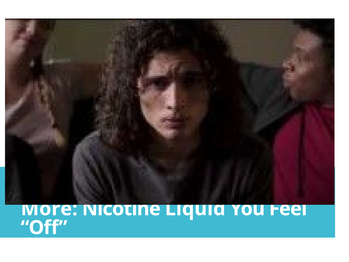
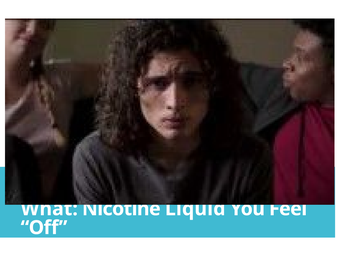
More: More -> What
